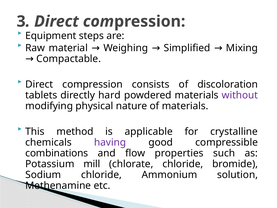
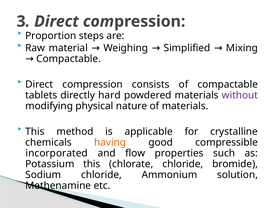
Equipment: Equipment -> Proportion
of discoloration: discoloration -> compactable
having colour: purple -> orange
combinations: combinations -> incorporated
Potassium mill: mill -> this
